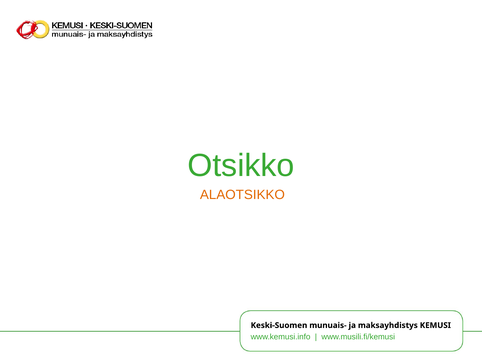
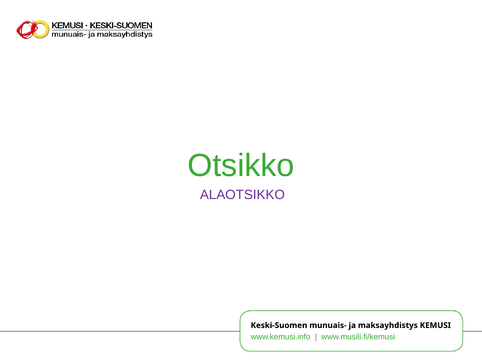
ALAOTSIKKO colour: orange -> purple
